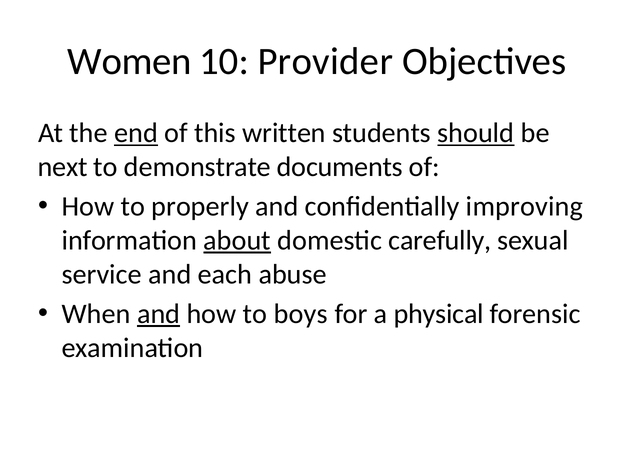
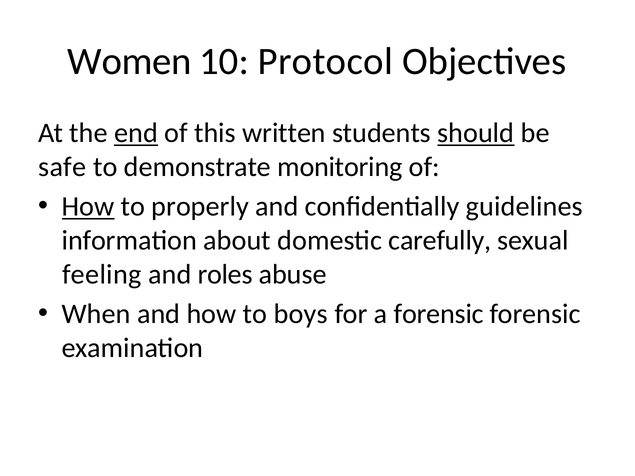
Provider: Provider -> Protocol
next: next -> safe
documents: documents -> monitoring
How at (88, 207) underline: none -> present
improving: improving -> guidelines
about underline: present -> none
service: service -> feeling
each: each -> roles
and at (159, 314) underline: present -> none
a physical: physical -> forensic
